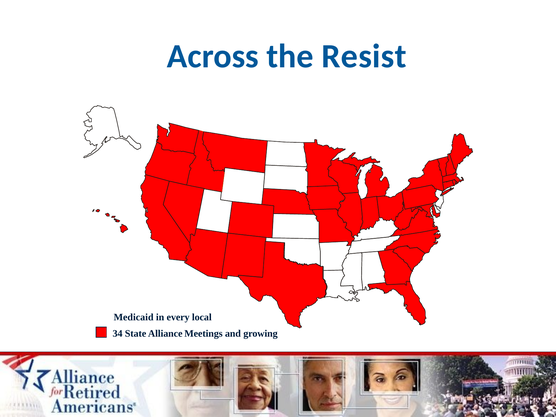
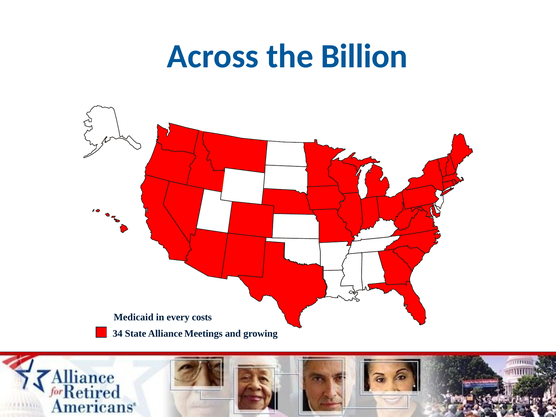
Resist: Resist -> Billion
local: local -> costs
